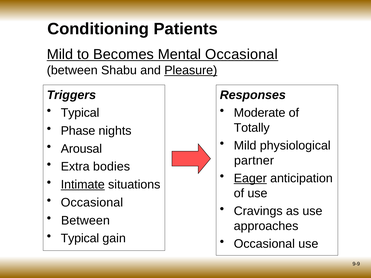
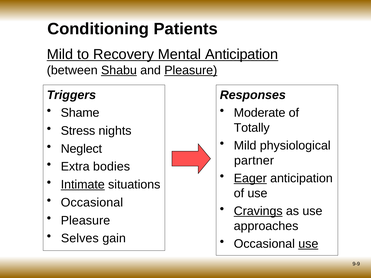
Becomes: Becomes -> Recovery
Mental Occasional: Occasional -> Anticipation
Shabu underline: none -> present
Typical at (80, 113): Typical -> Shame
Phase: Phase -> Stress
Arousal: Arousal -> Neglect
Cravings underline: none -> present
Between at (85, 221): Between -> Pleasure
Typical at (80, 239): Typical -> Selves
use at (308, 244) underline: none -> present
